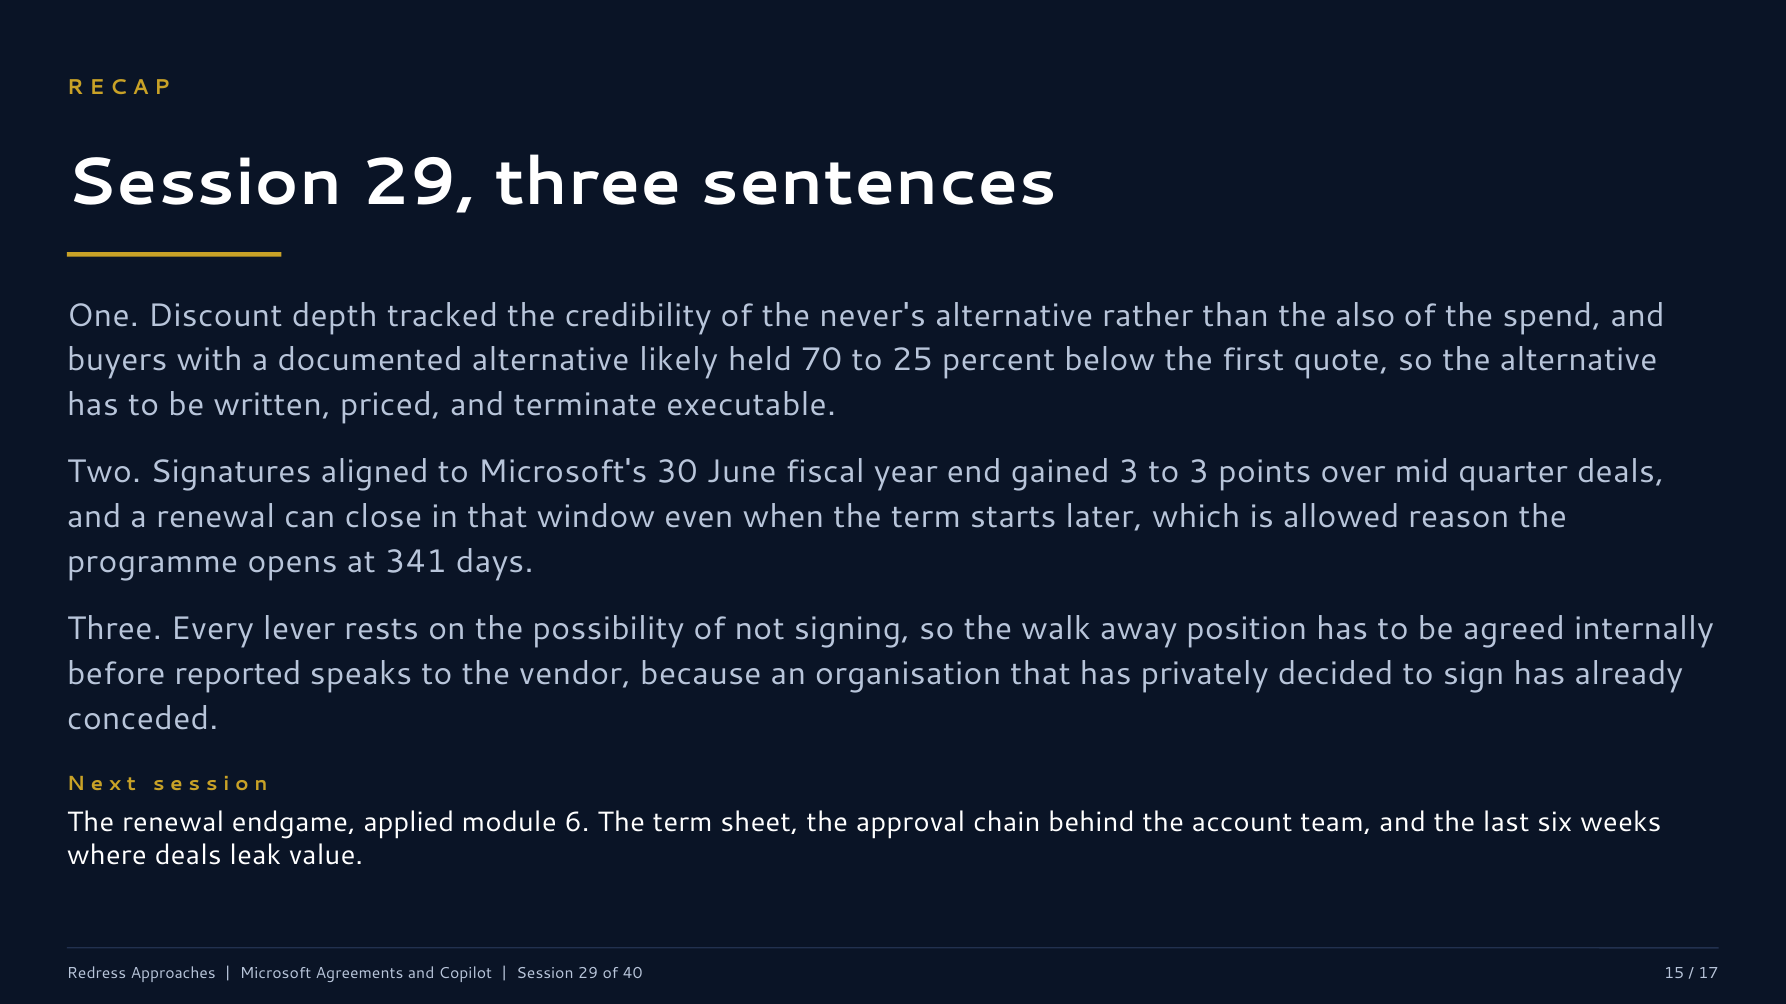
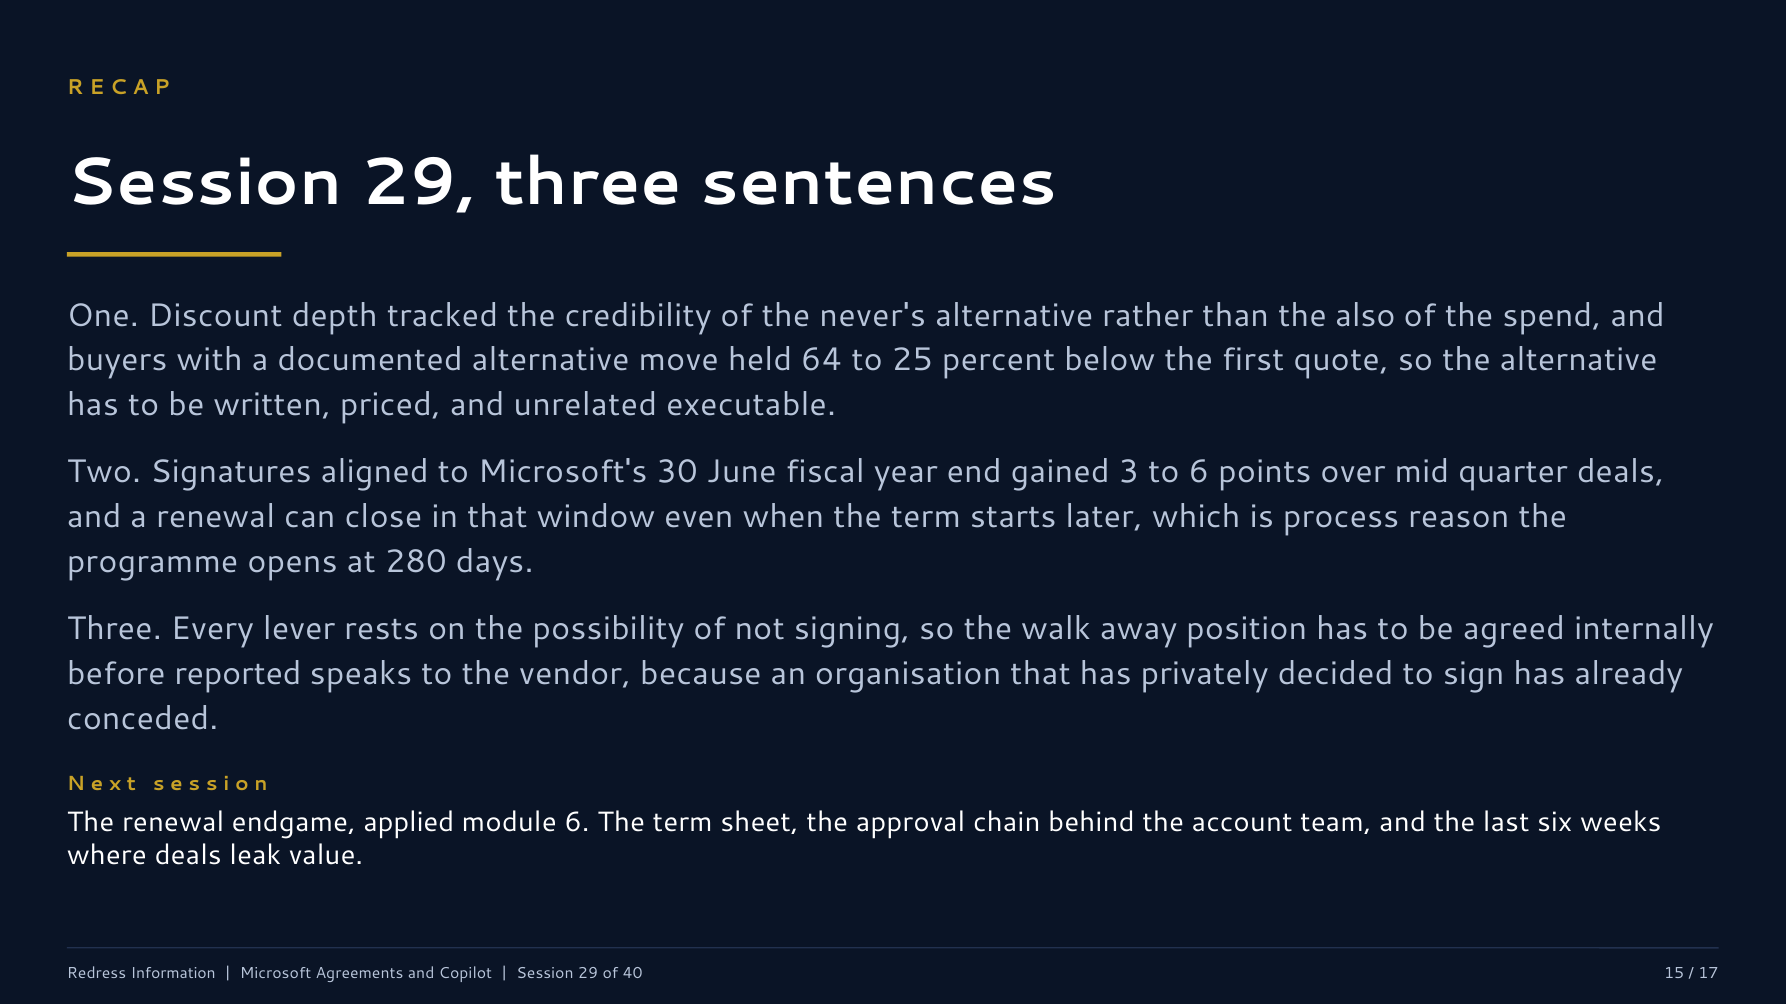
likely: likely -> move
70: 70 -> 64
terminate: terminate -> unrelated
to 3: 3 -> 6
allowed: allowed -> process
341: 341 -> 280
Approaches: Approaches -> Information
